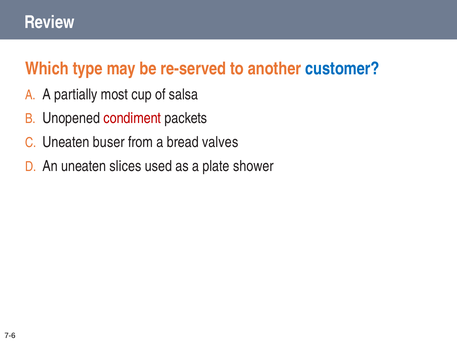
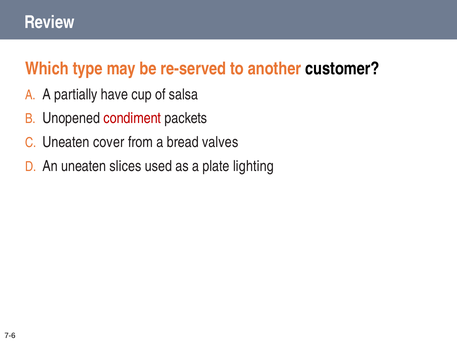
customer colour: blue -> black
most: most -> have
buser: buser -> cover
shower: shower -> lighting
